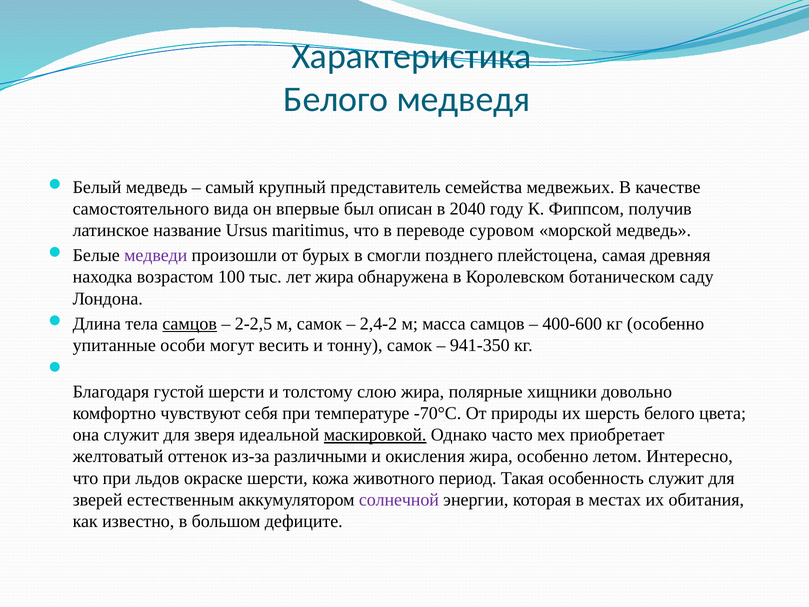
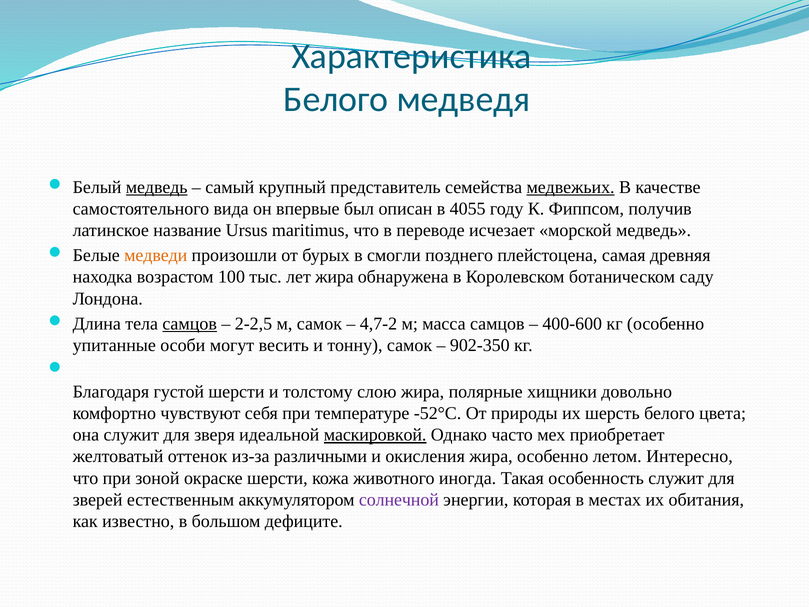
медведь at (157, 187) underline: none -> present
медвежьих underline: none -> present
2040: 2040 -> 4055
суровом: суровом -> исчезает
медведи colour: purple -> orange
2,4-2: 2,4-2 -> 4,7-2
941-350: 941-350 -> 902-350
-70°С: -70°С -> -52°С
льдов: льдов -> зоной
период: период -> иногда
